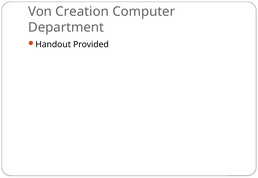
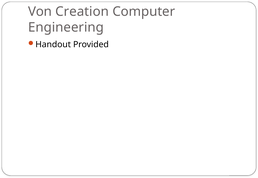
Department: Department -> Engineering
